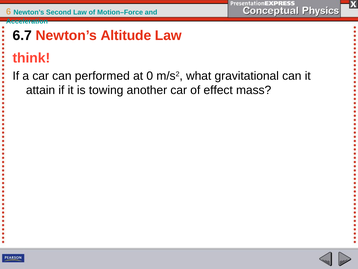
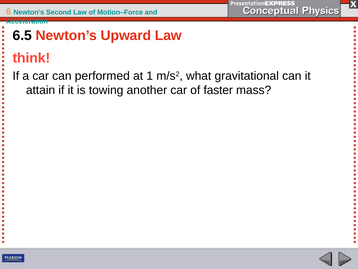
6.7: 6.7 -> 6.5
Altitude: Altitude -> Upward
0: 0 -> 1
effect: effect -> faster
